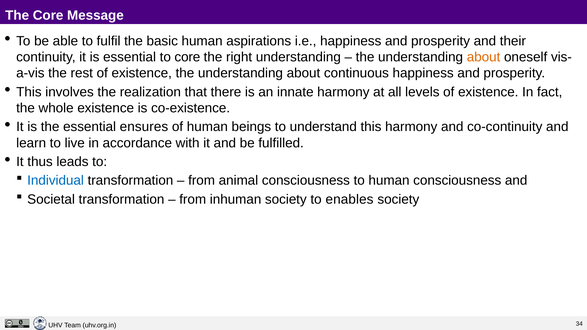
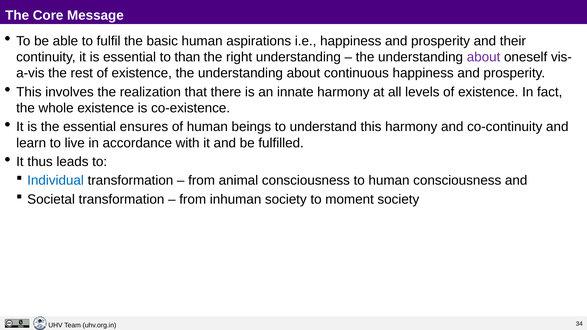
to core: core -> than
about at (484, 57) colour: orange -> purple
enables: enables -> moment
